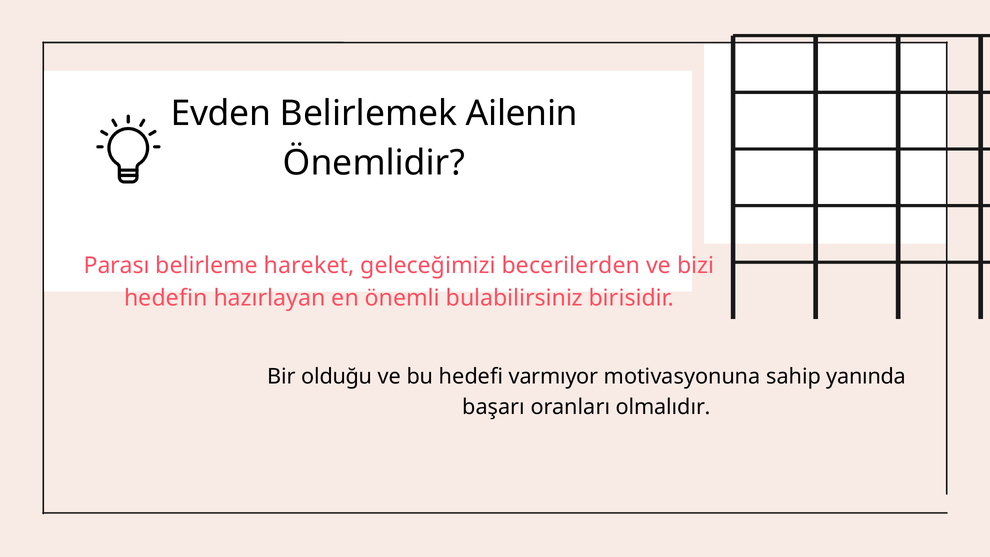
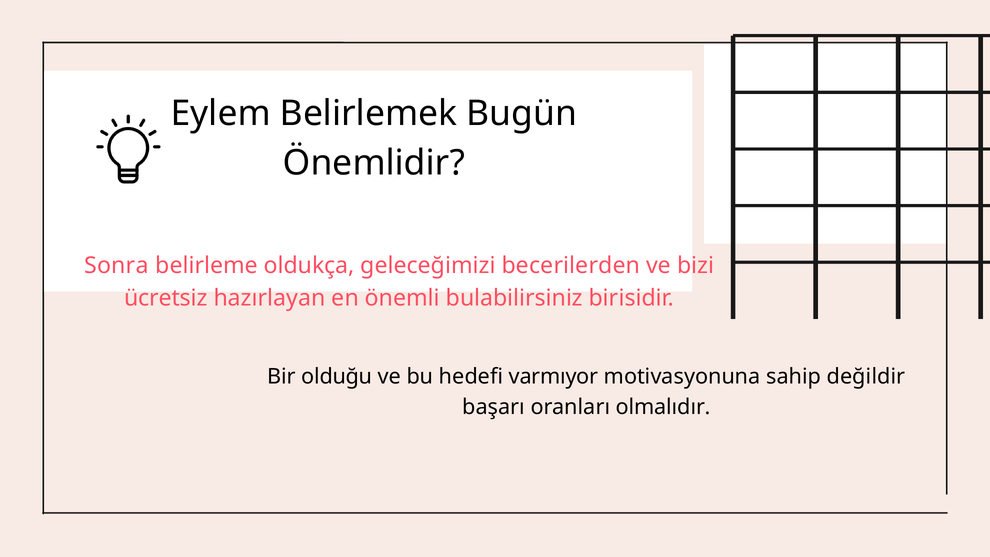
Evden: Evden -> Eylem
Ailenin: Ailenin -> Bugün
Parası: Parası -> Sonra
hareket: hareket -> oldukça
hedefin: hedefin -> ücretsiz
yanında: yanında -> değildir
